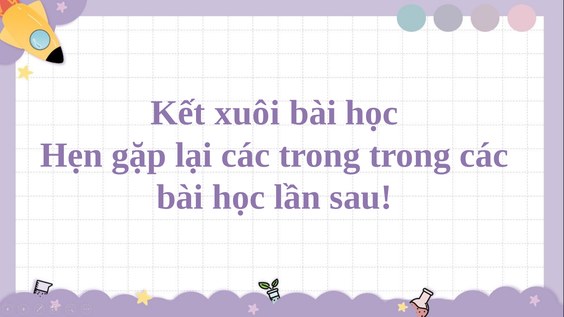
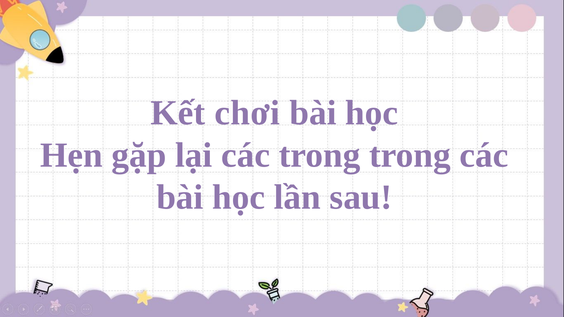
xuôi: xuôi -> chơi
